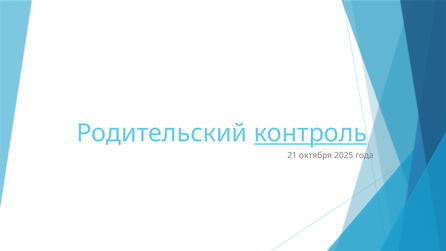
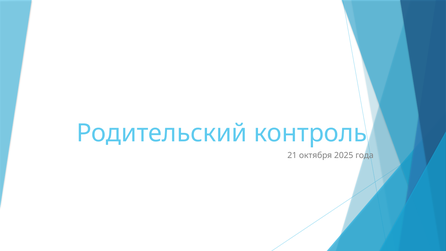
контроль underline: present -> none
